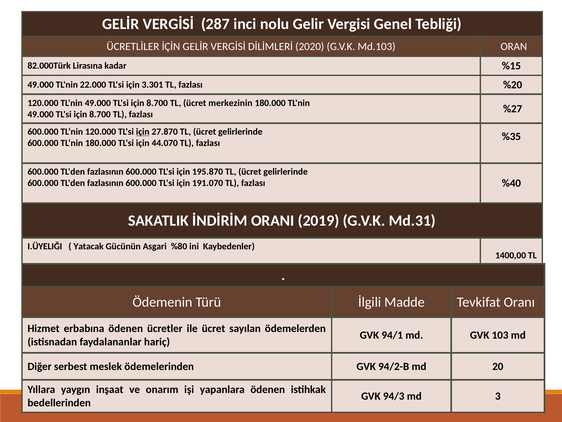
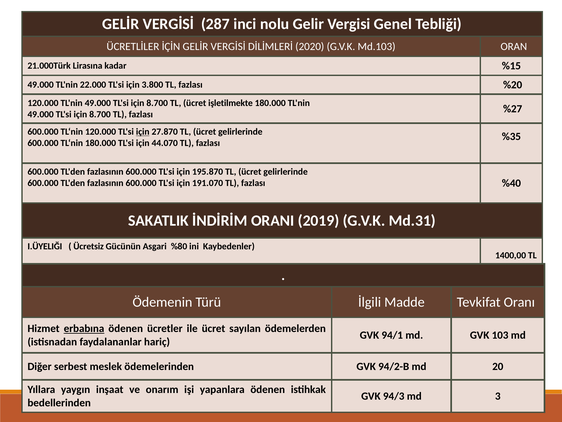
82.000Türk: 82.000Türk -> 21.000Türk
3.301: 3.301 -> 3.800
merkezinin: merkezinin -> işletilmekte
Yatacak: Yatacak -> Ücretsiz
erbabına underline: none -> present
